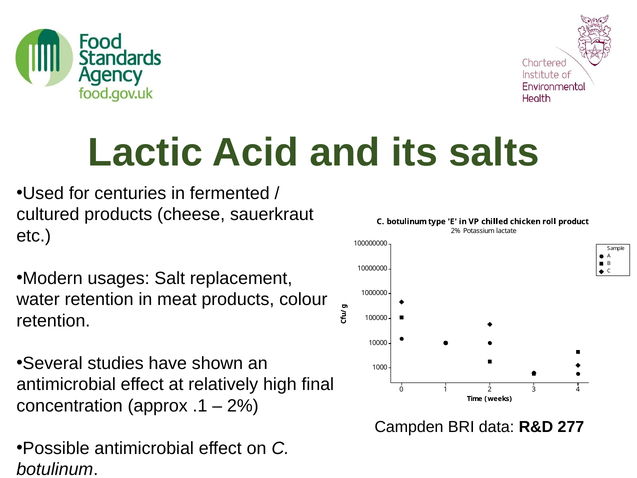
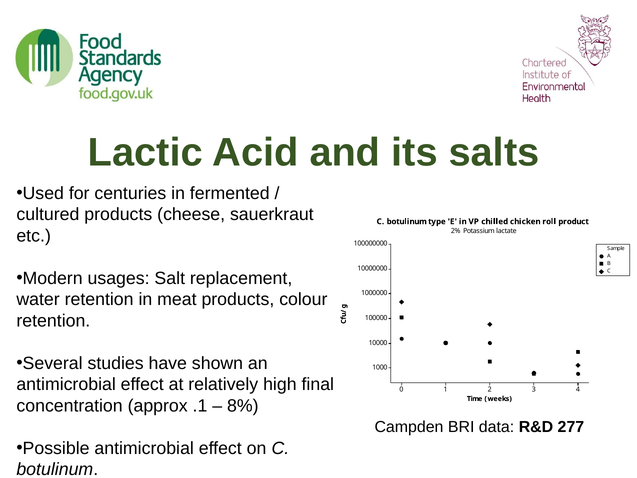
2% at (243, 406): 2% -> 8%
